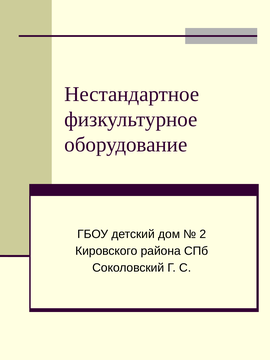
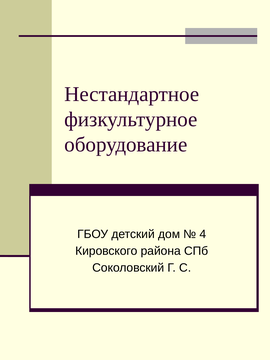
2: 2 -> 4
